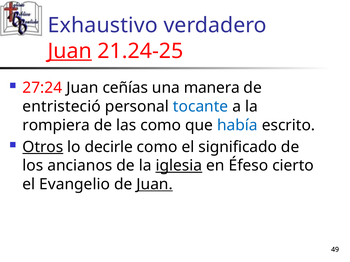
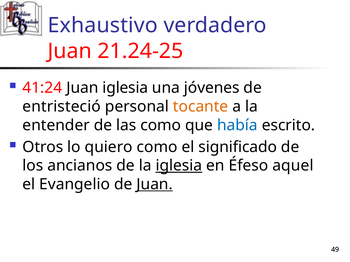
Juan at (70, 51) underline: present -> none
27:24: 27:24 -> 41:24
Juan ceñías: ceñías -> iglesia
manera: manera -> jóvenes
tocante colour: blue -> orange
rompiera: rompiera -> entender
Otros underline: present -> none
decirle: decirle -> quiero
cierto: cierto -> aquel
